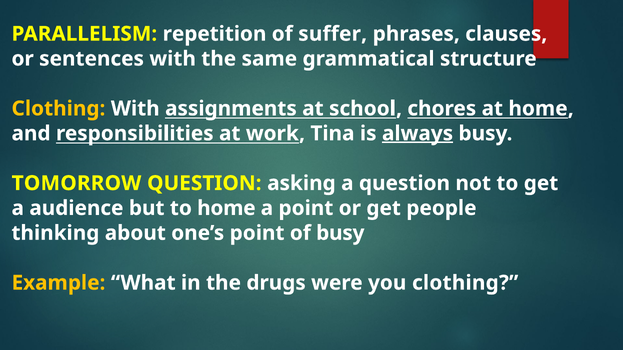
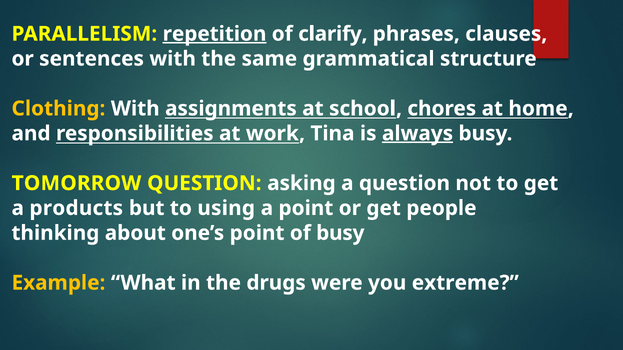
repetition underline: none -> present
suffer: suffer -> clarify
audience: audience -> products
to home: home -> using
you clothing: clothing -> extreme
